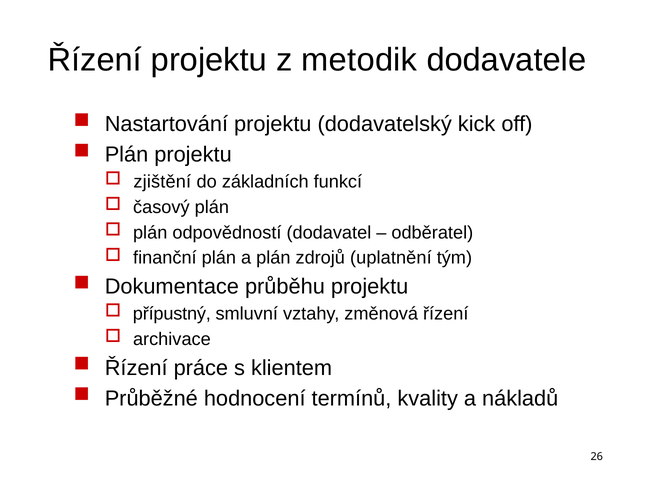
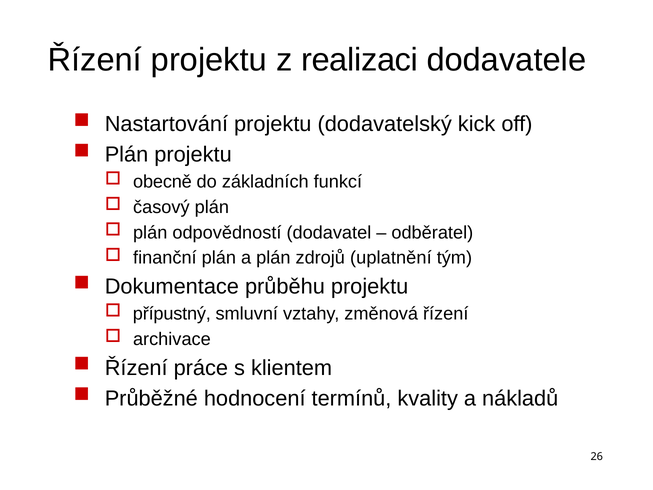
metodik: metodik -> realizaci
zjištění: zjištění -> obecně
